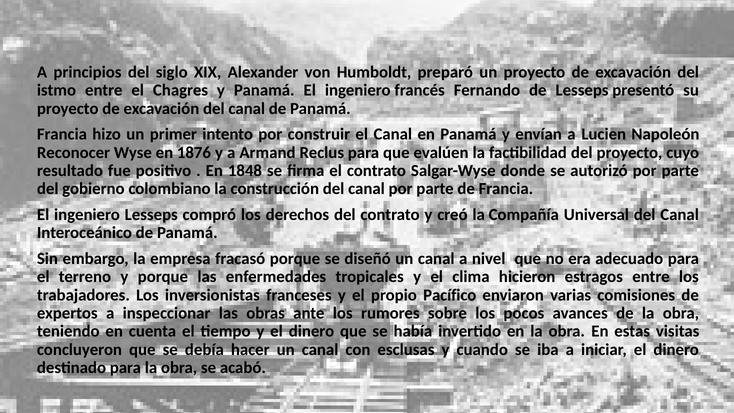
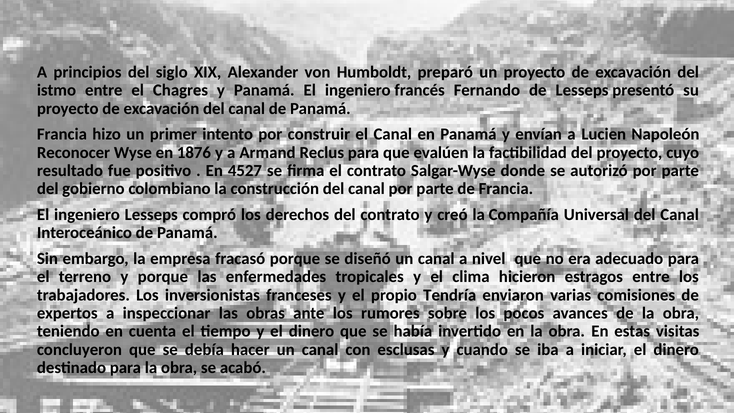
1848: 1848 -> 4527
Pacífico: Pacífico -> Tendría
